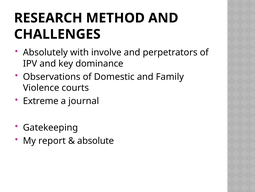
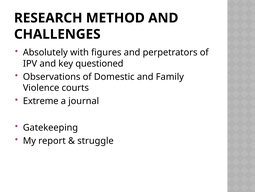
involve: involve -> figures
dominance: dominance -> questioned
absolute: absolute -> struggle
